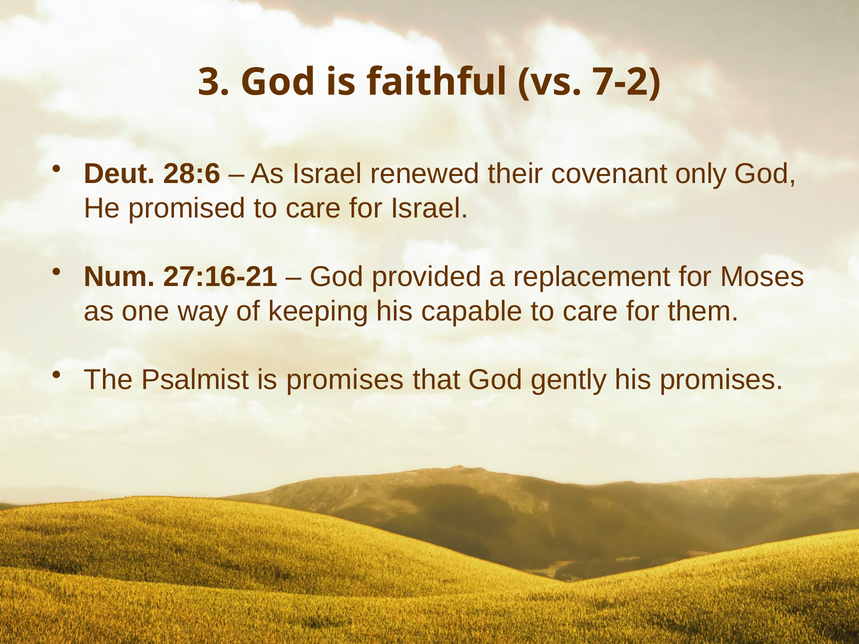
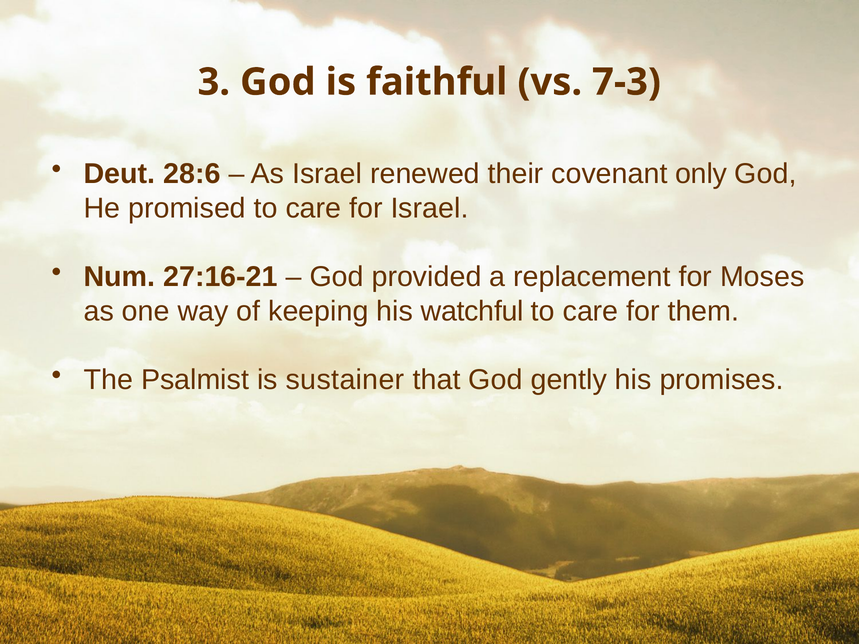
7-2: 7-2 -> 7-3
capable: capable -> watchful
is promises: promises -> sustainer
